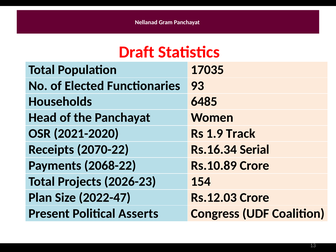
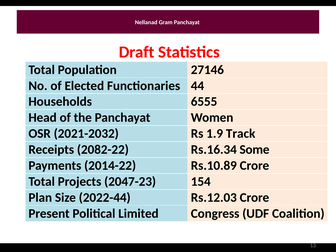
17035: 17035 -> 27146
93: 93 -> 44
6485: 6485 -> 6555
2021-2020: 2021-2020 -> 2021-2032
2070-22: 2070-22 -> 2082-22
Serial: Serial -> Some
2068-22: 2068-22 -> 2014-22
2026-23: 2026-23 -> 2047-23
2022-47: 2022-47 -> 2022-44
Asserts: Asserts -> Limited
